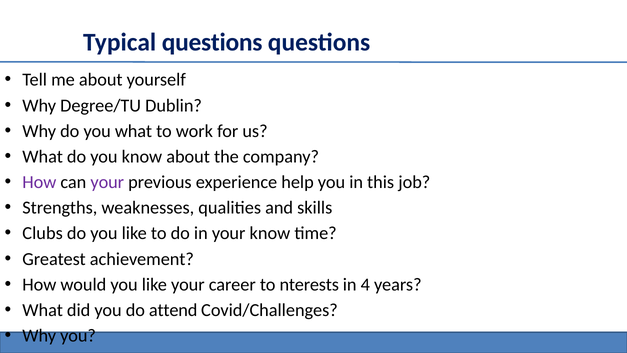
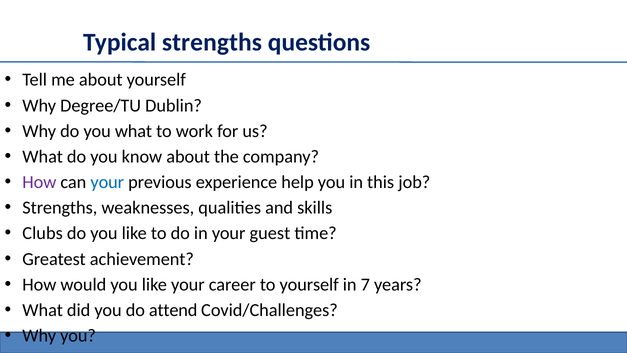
Typical questions: questions -> strengths
your at (107, 182) colour: purple -> blue
your know: know -> guest
to nterests: nterests -> yourself
4: 4 -> 7
